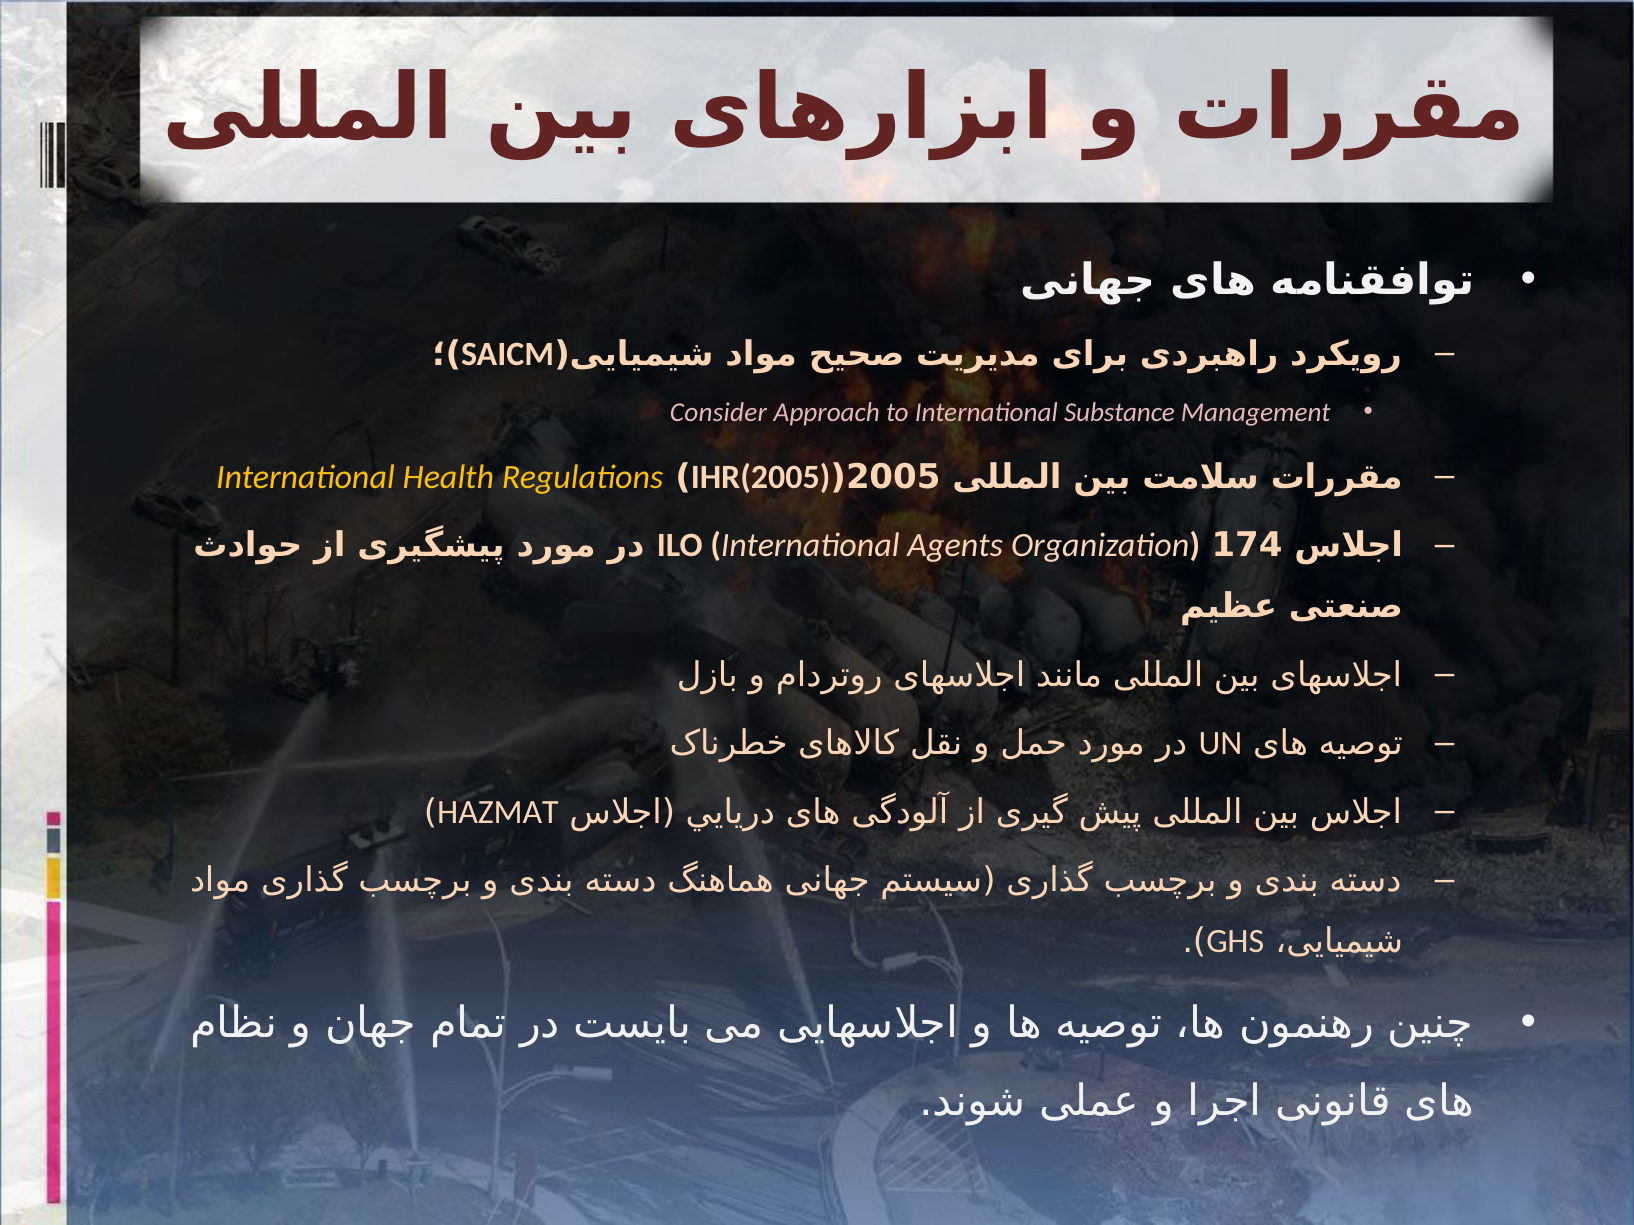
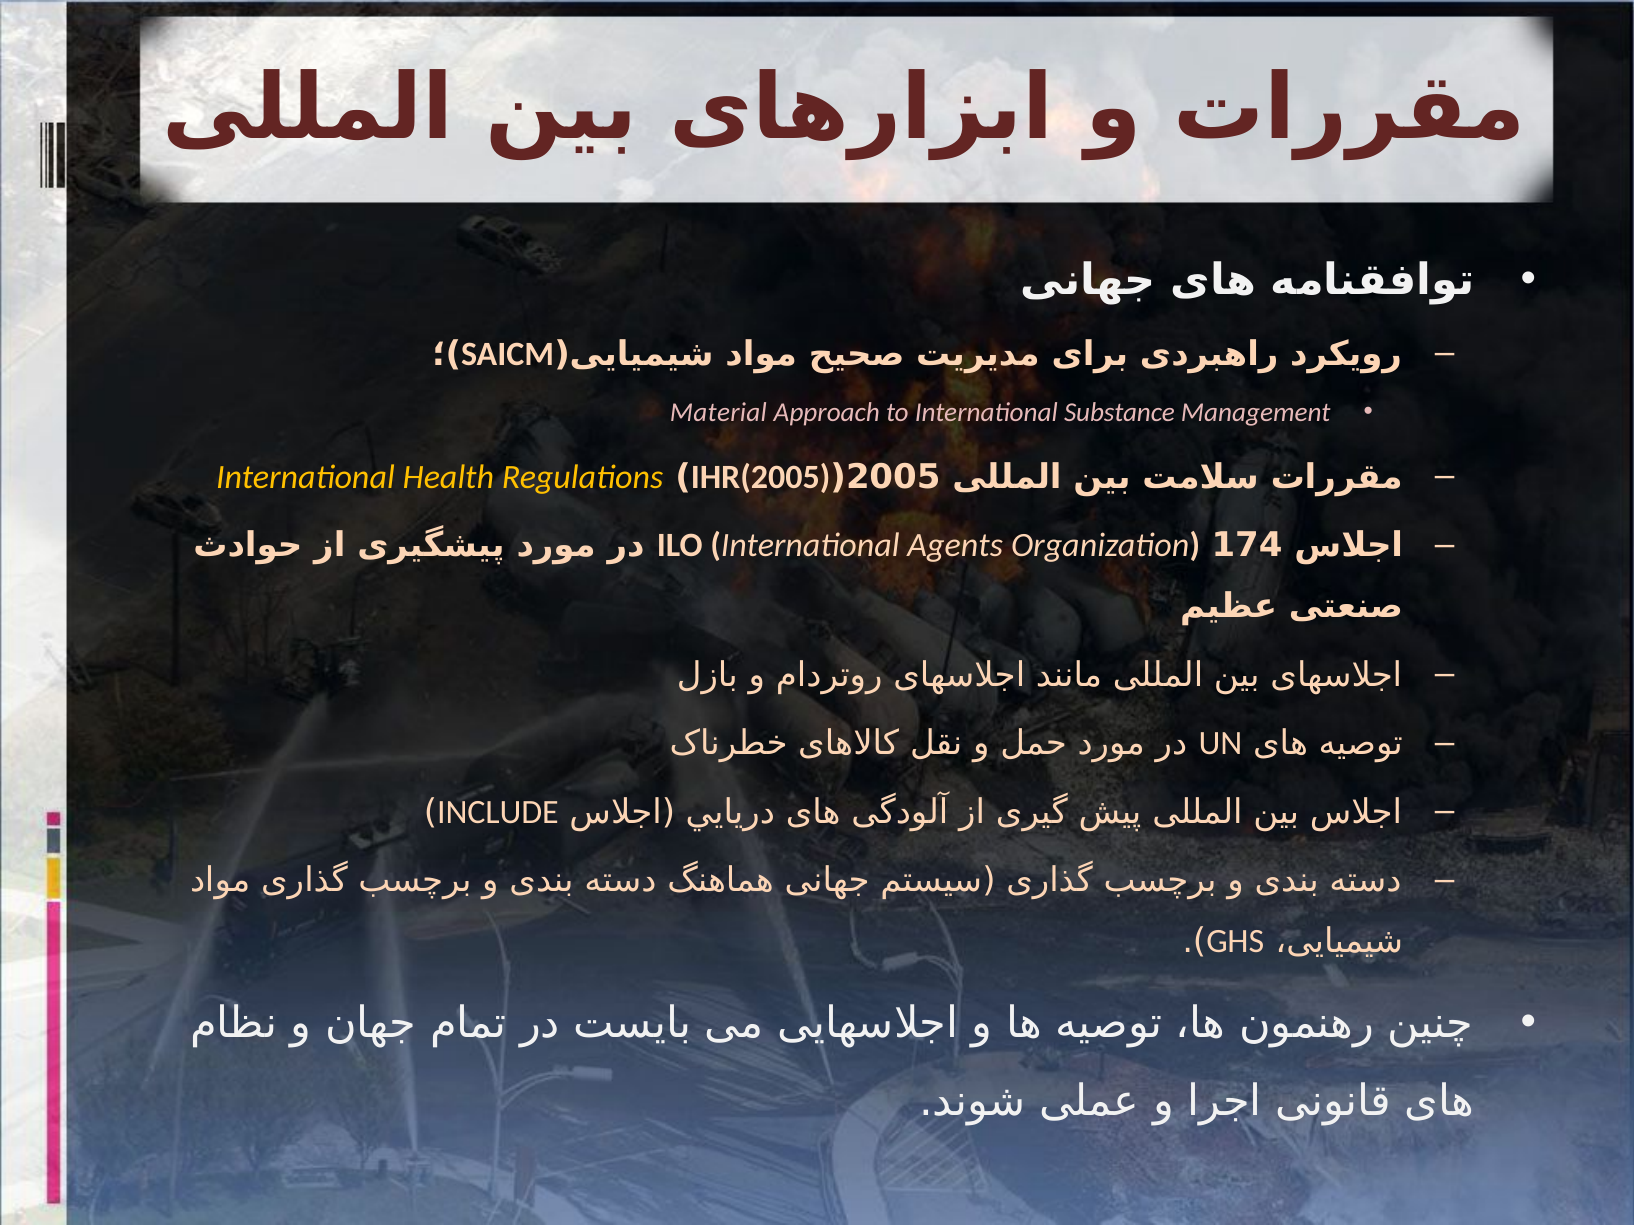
Consider: Consider -> Material
HAZMAT: HAZMAT -> INCLUDE
